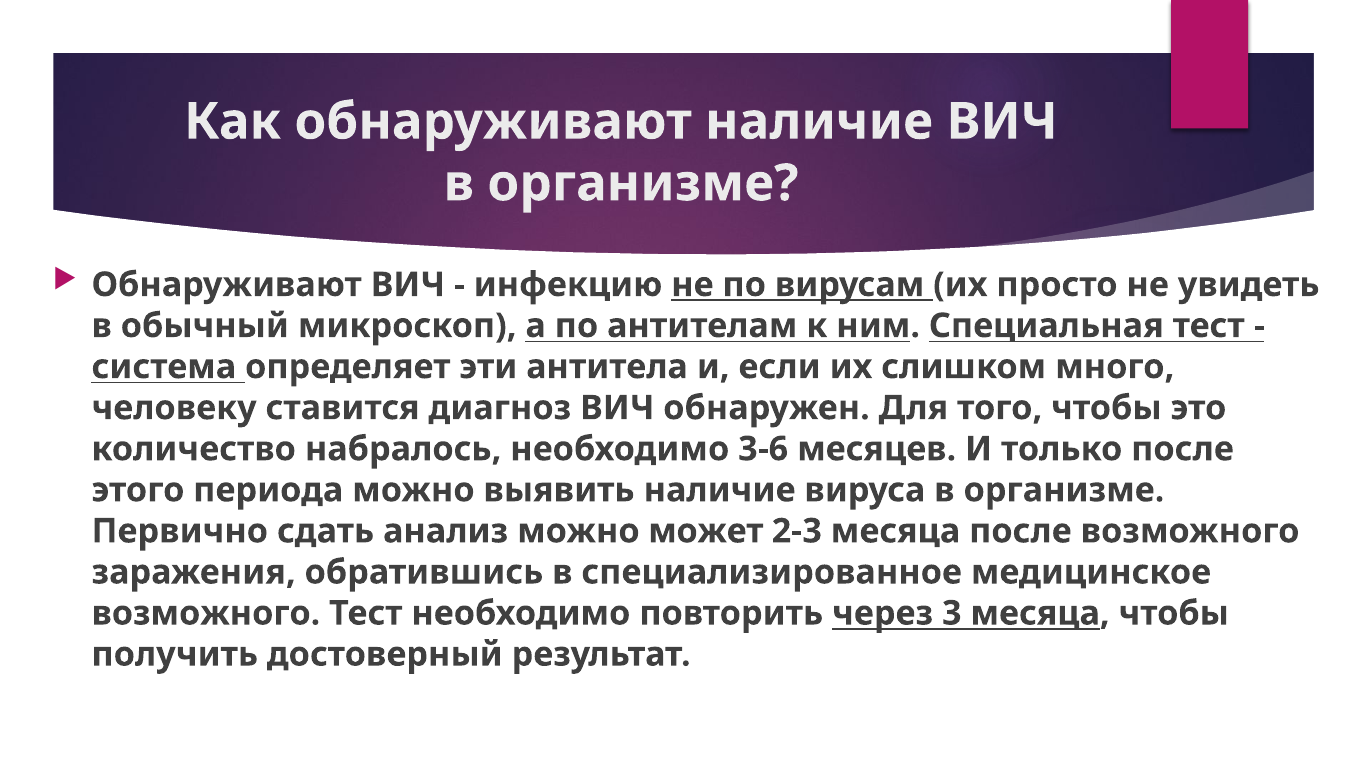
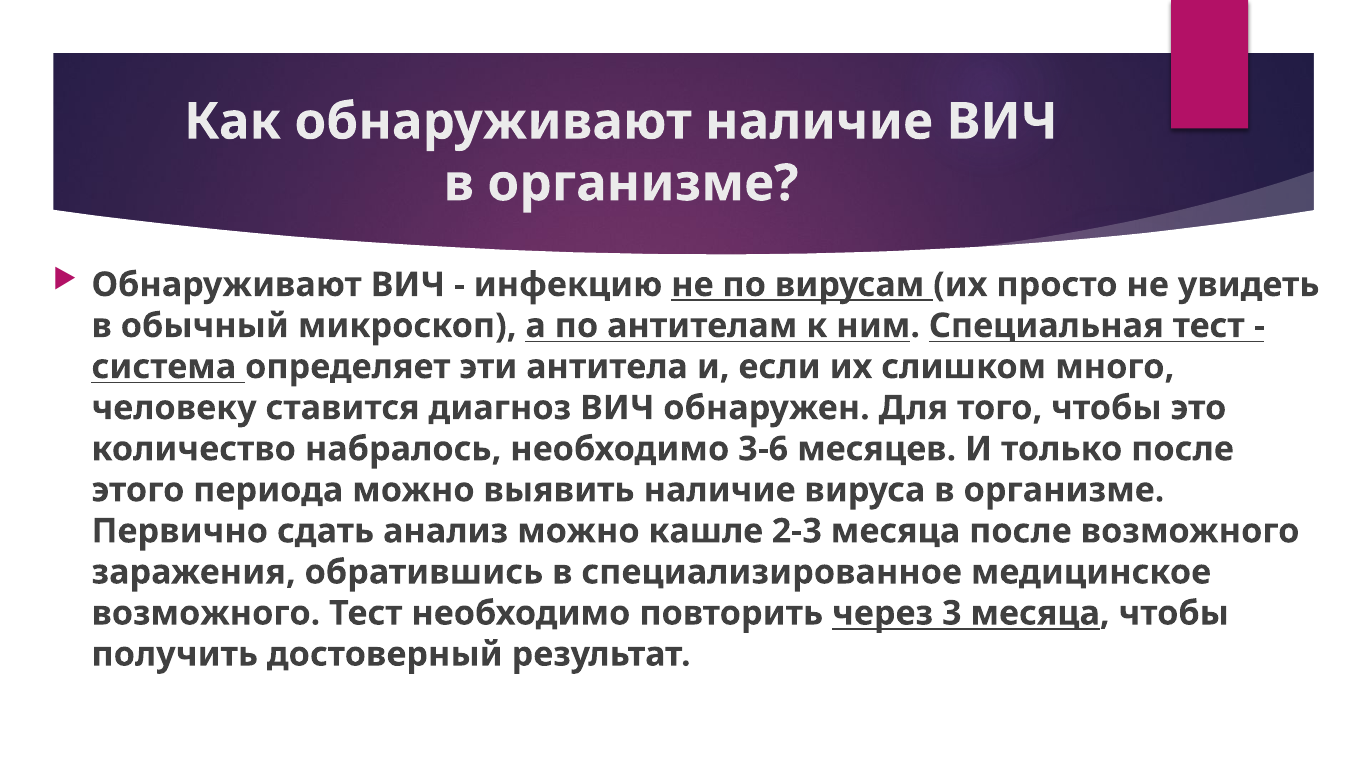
может: может -> кашле
